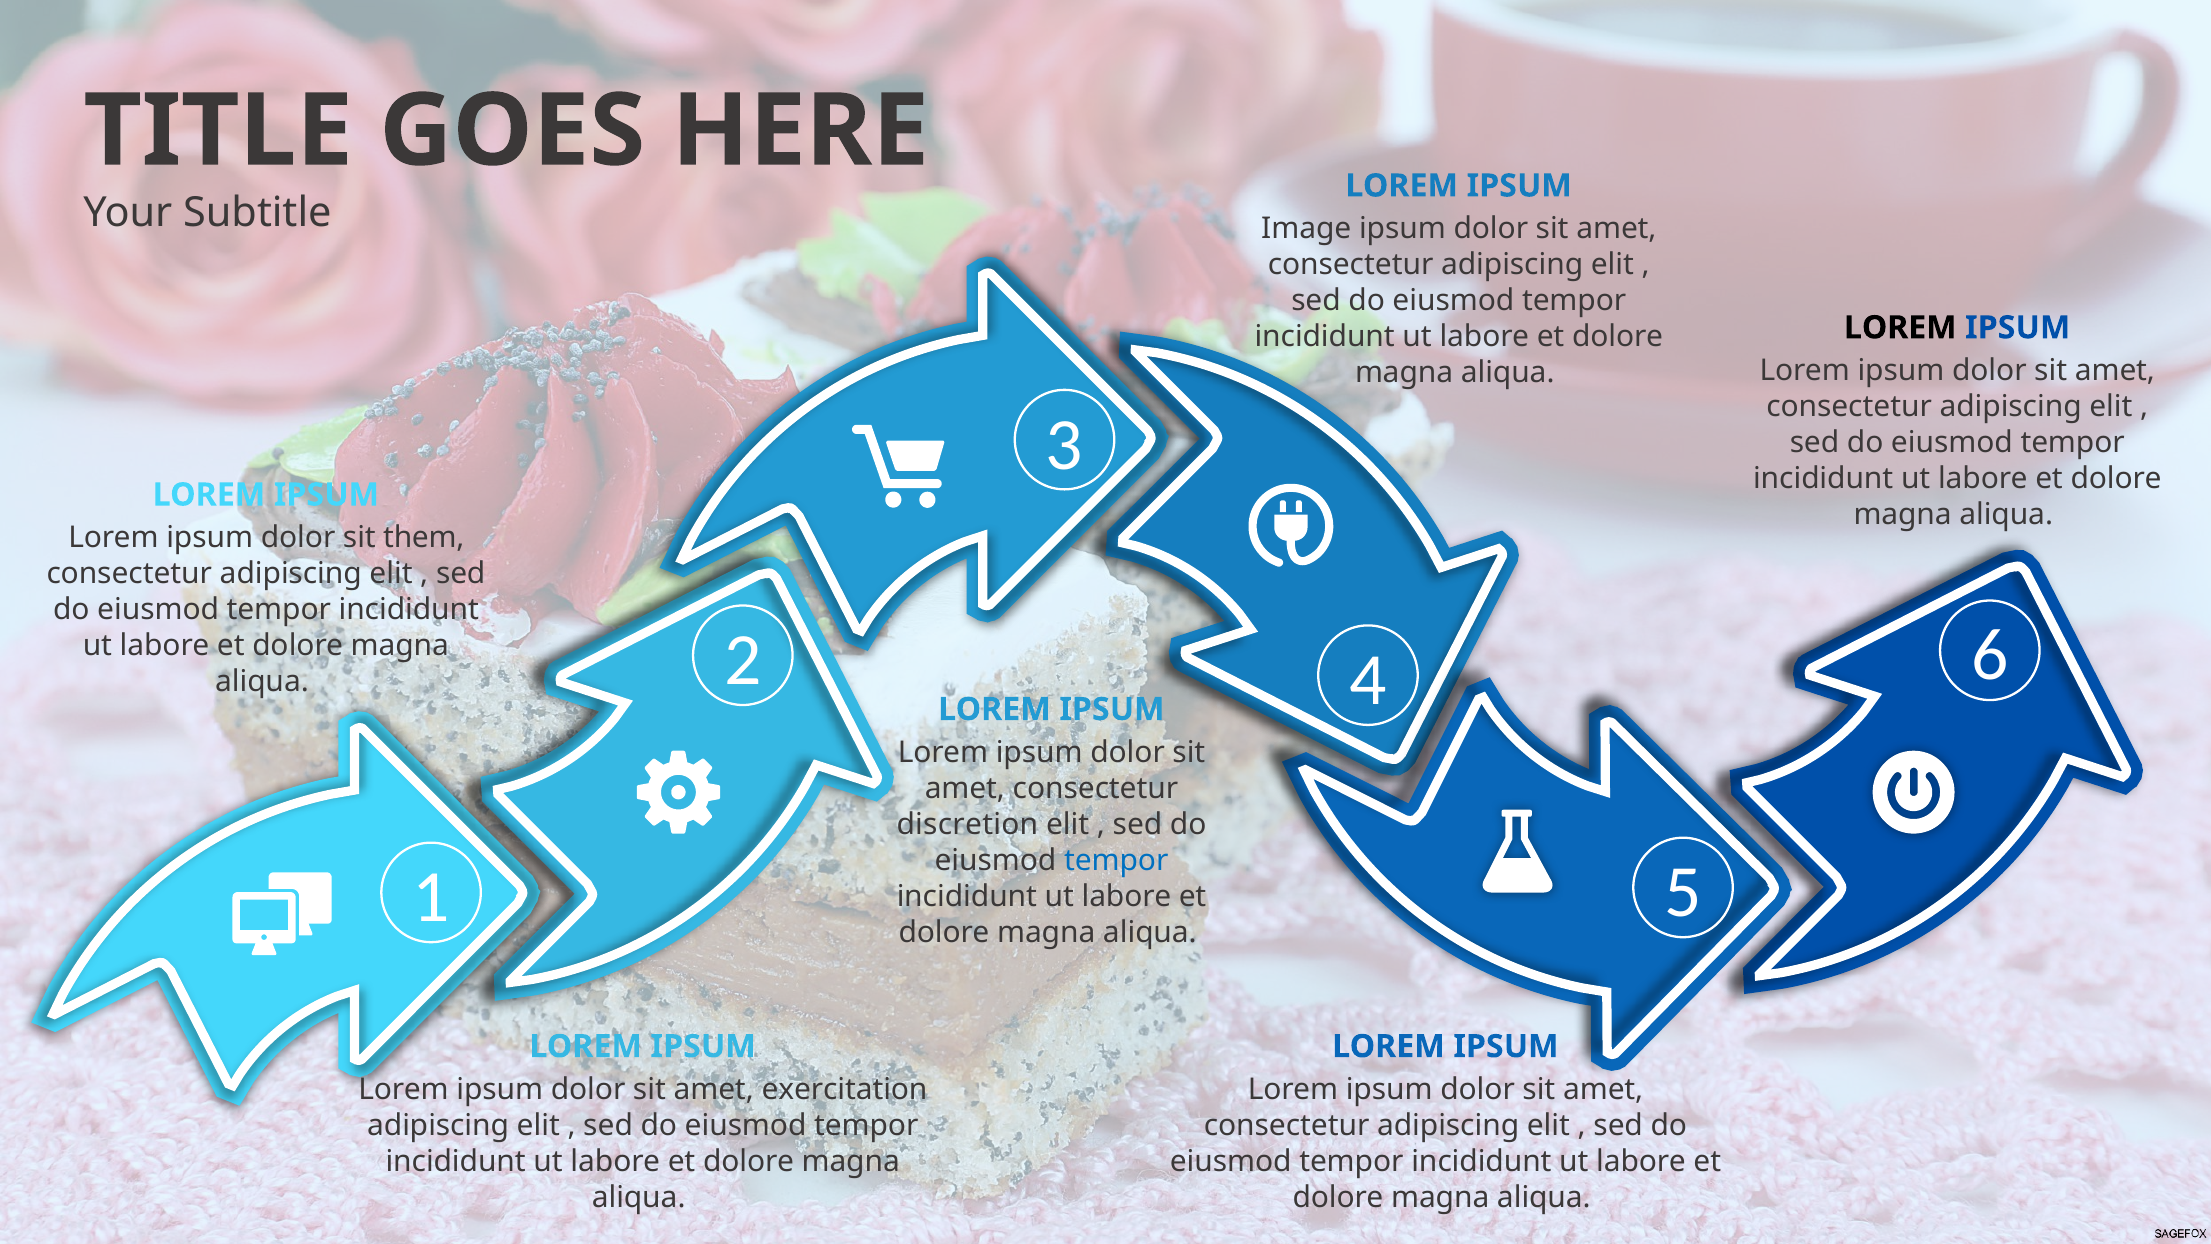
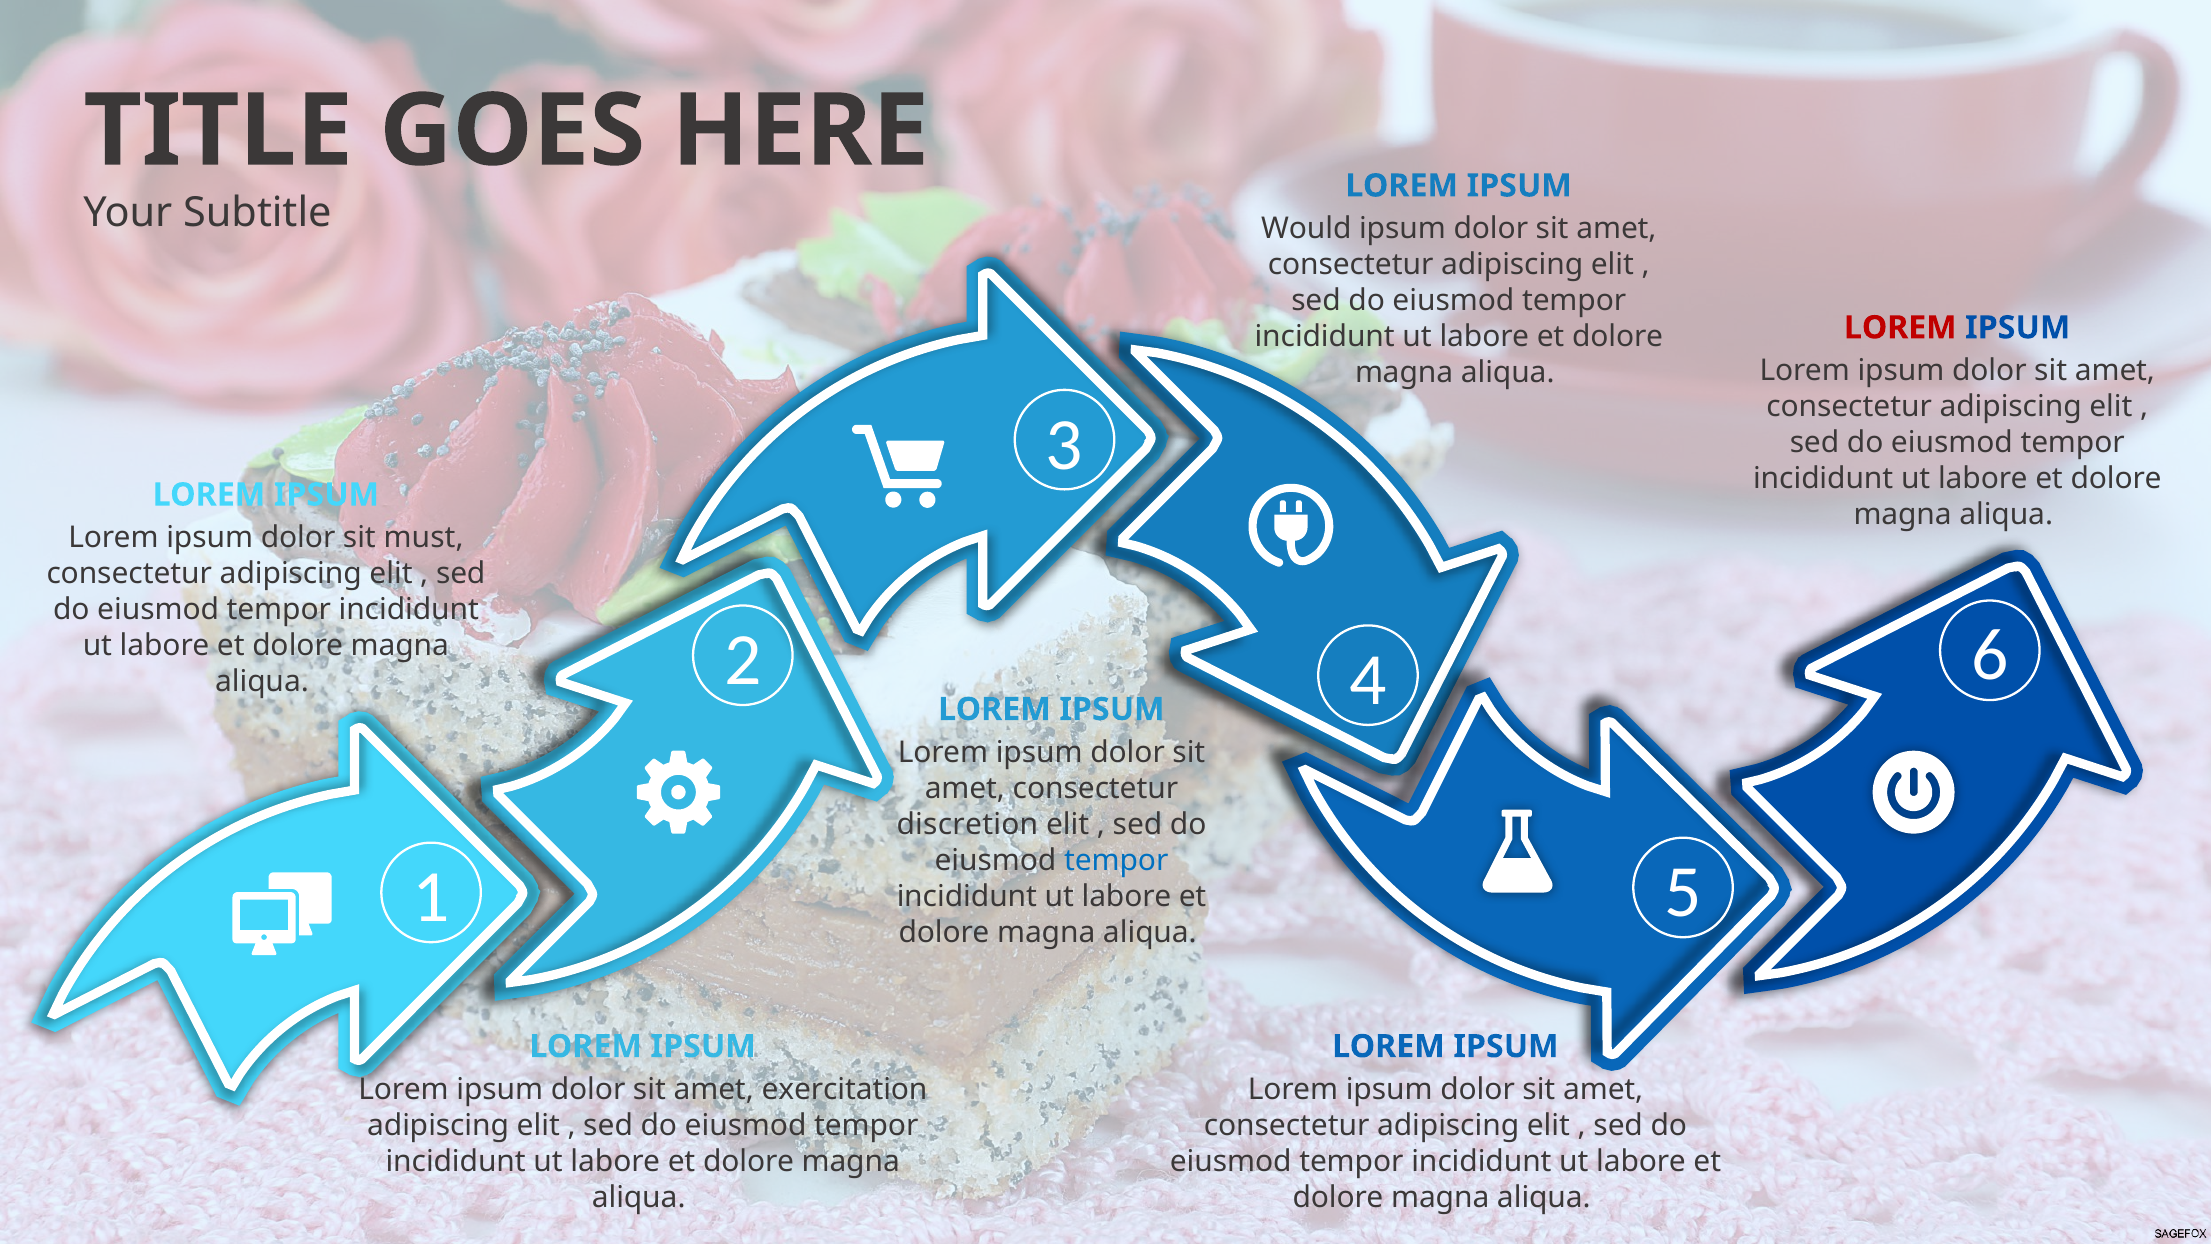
Image: Image -> Would
LOREM at (1900, 328) colour: black -> red
them: them -> must
